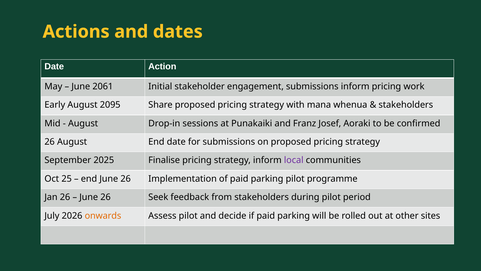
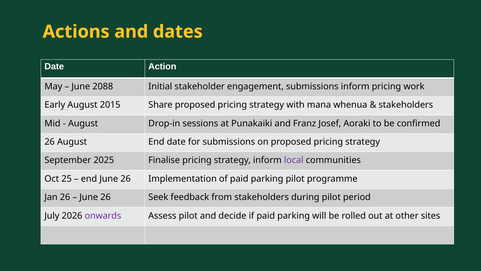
2061: 2061 -> 2088
2095: 2095 -> 2015
onwards colour: orange -> purple
